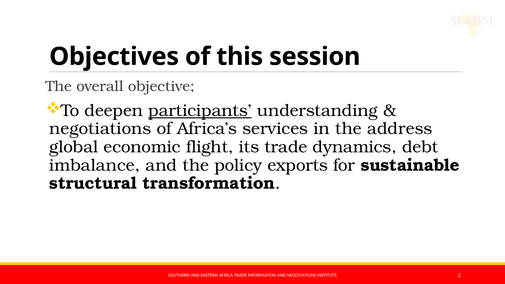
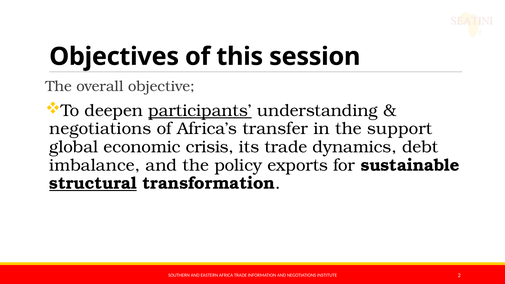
services: services -> transfer
address: address -> support
flight: flight -> crisis
structural underline: none -> present
